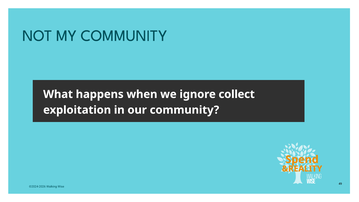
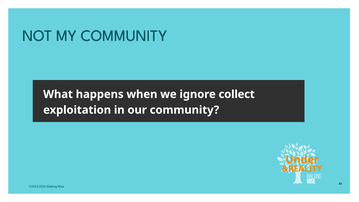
Spend: Spend -> Under
